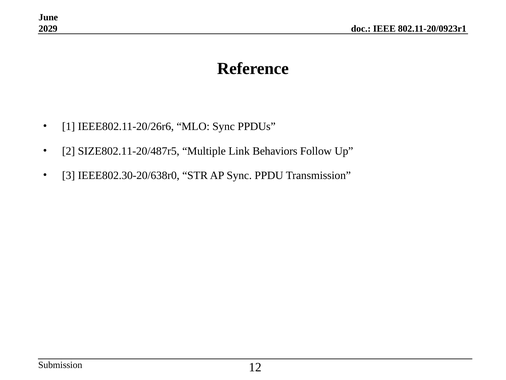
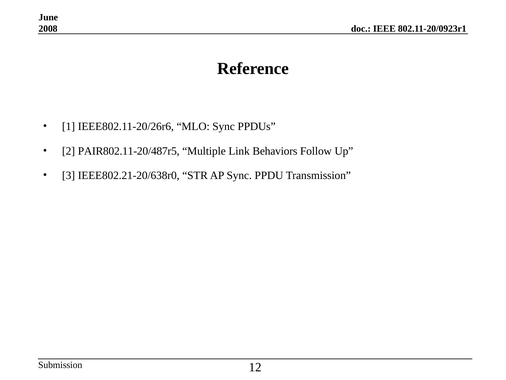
2029: 2029 -> 2008
SIZE802.11-20/487r5: SIZE802.11-20/487r5 -> PAIR802.11-20/487r5
IEEE802.30-20/638r0: IEEE802.30-20/638r0 -> IEEE802.21-20/638r0
